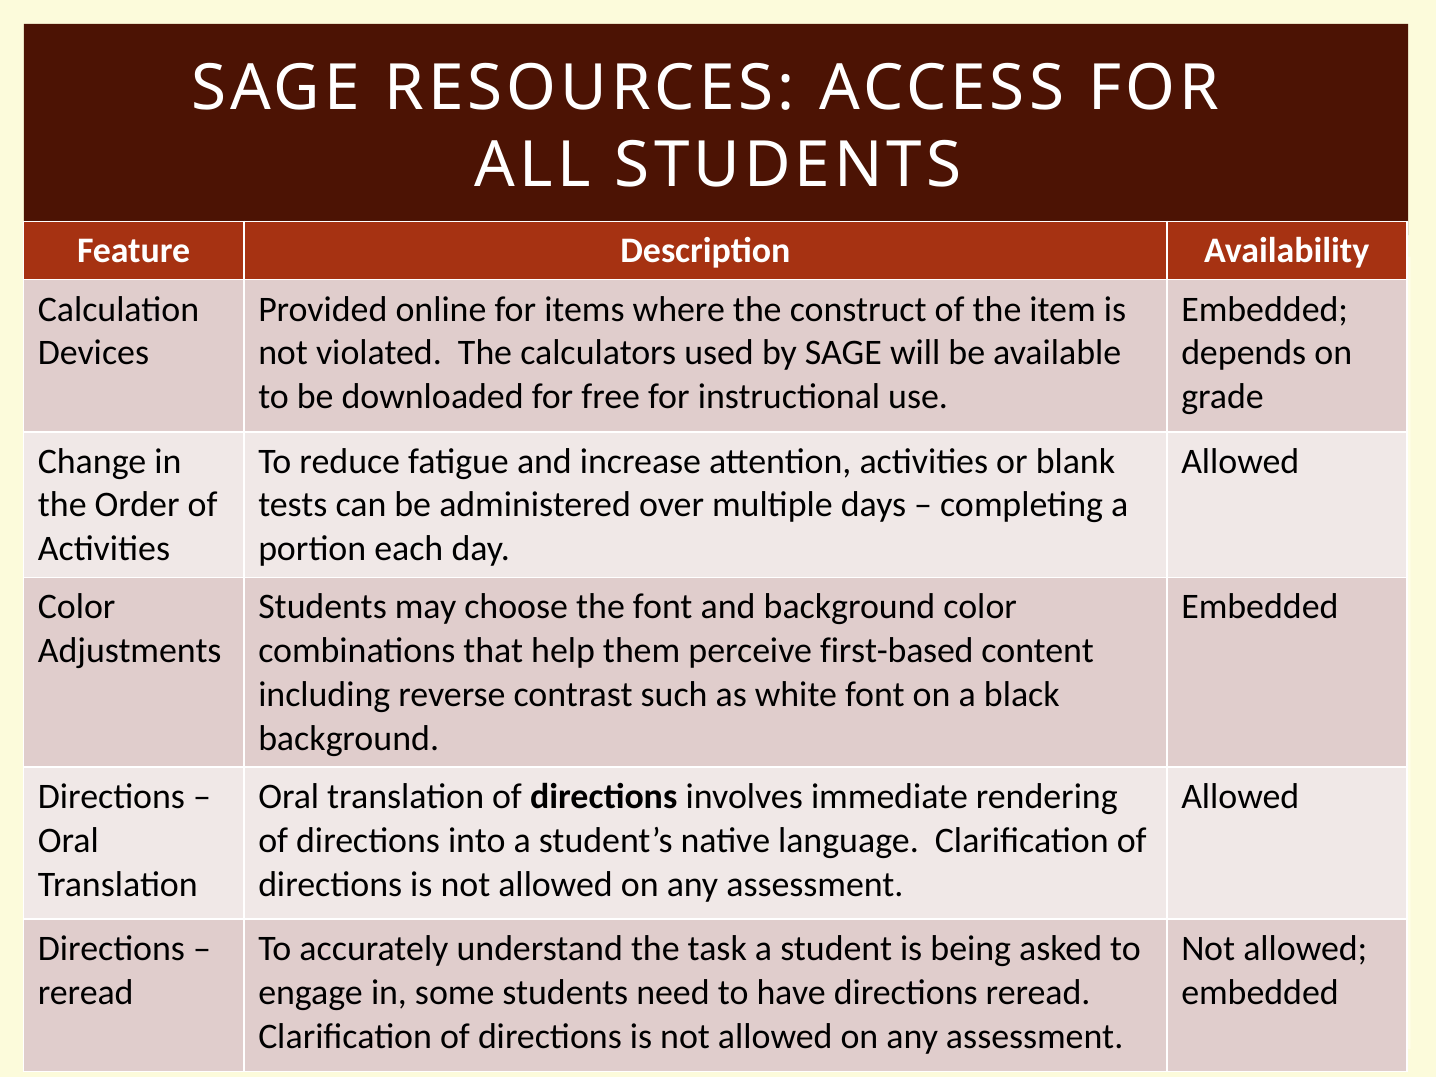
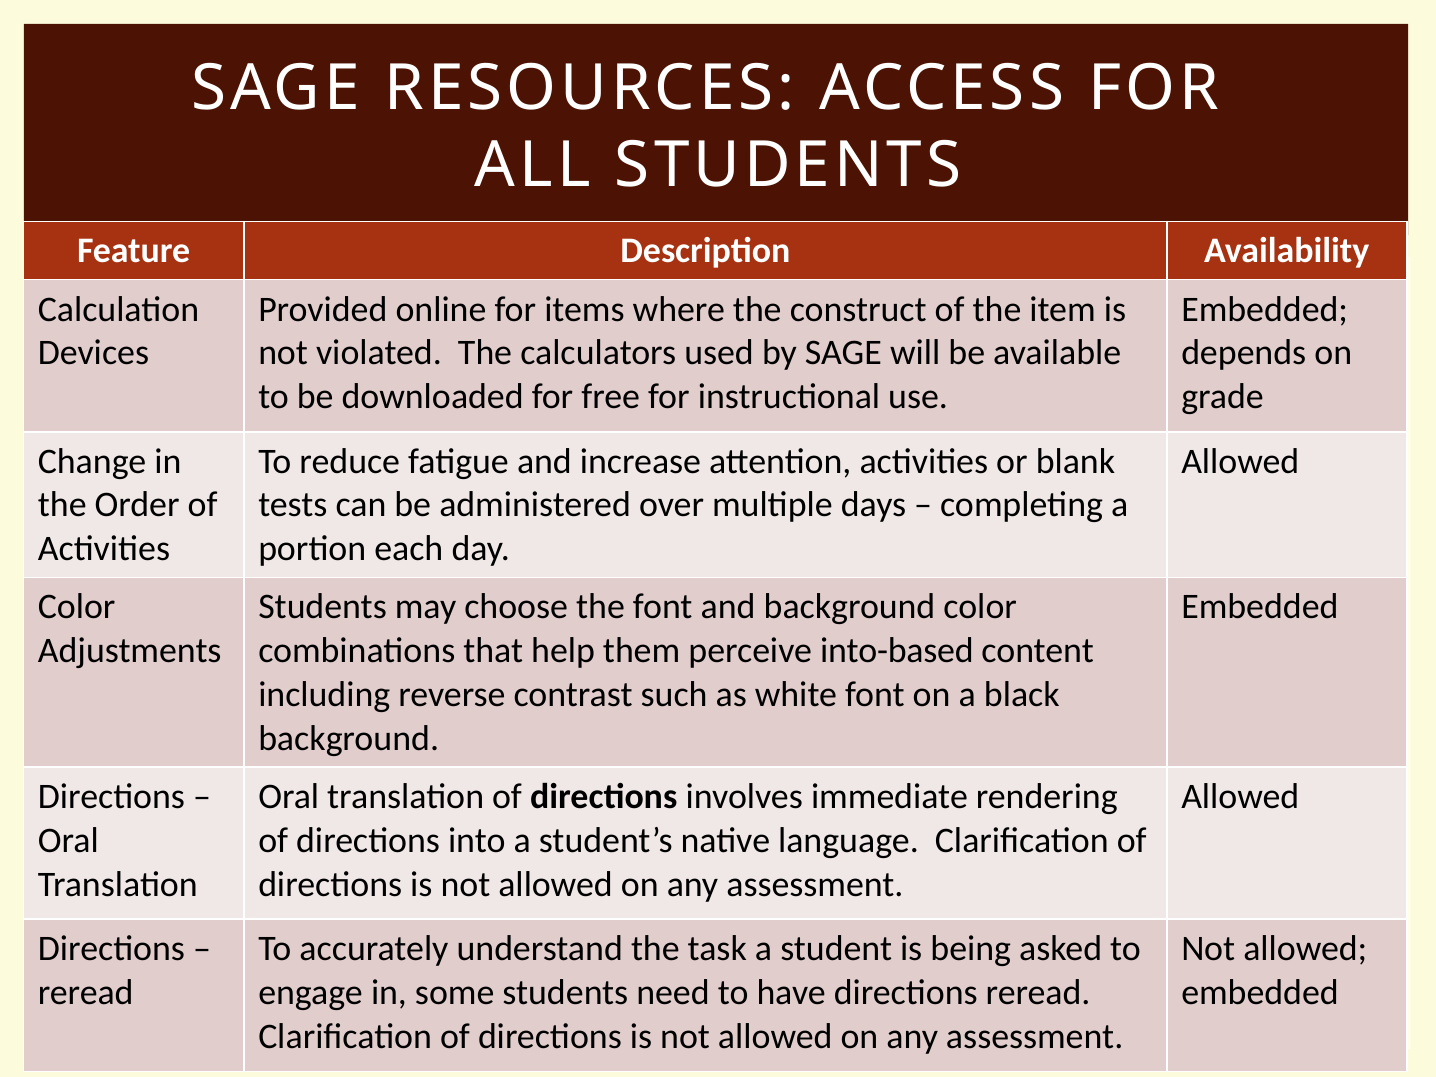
first-based: first-based -> into-based
